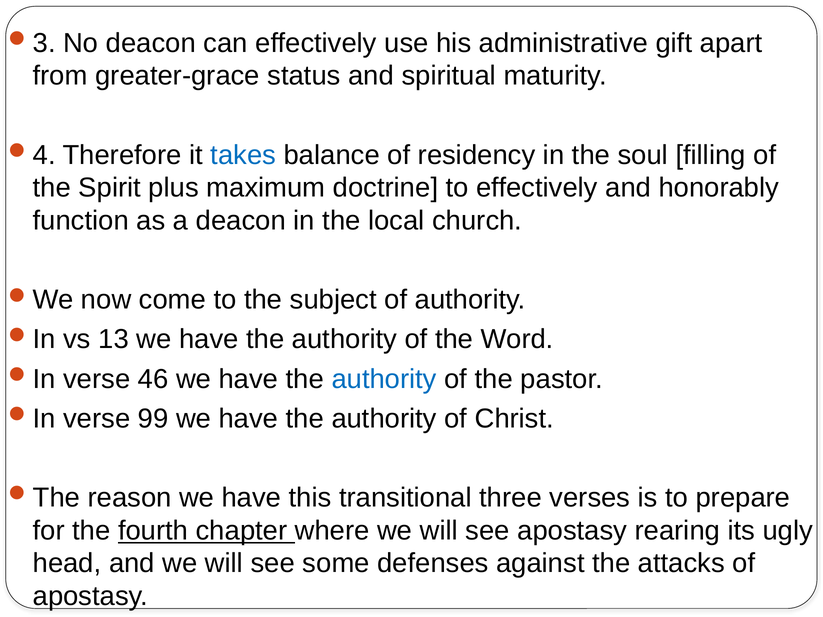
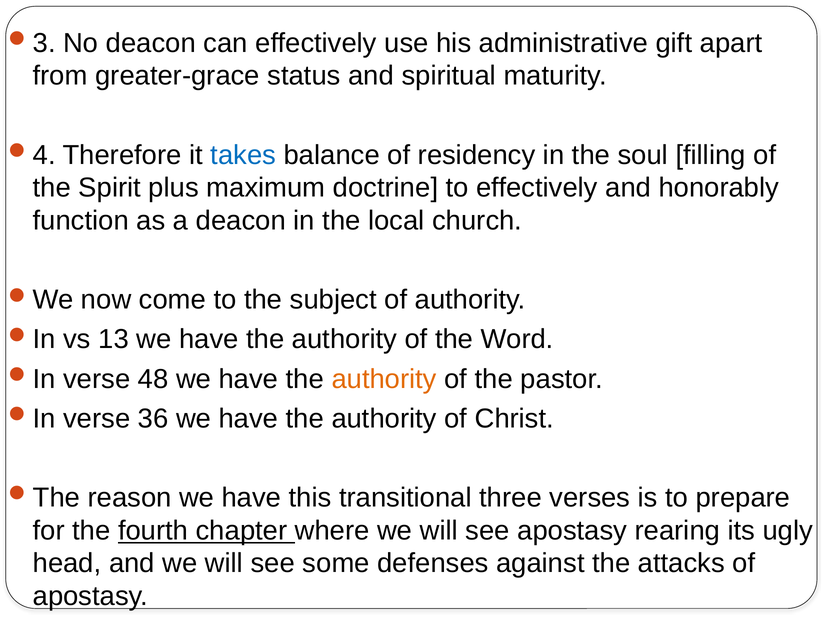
46: 46 -> 48
authority at (384, 379) colour: blue -> orange
99: 99 -> 36
